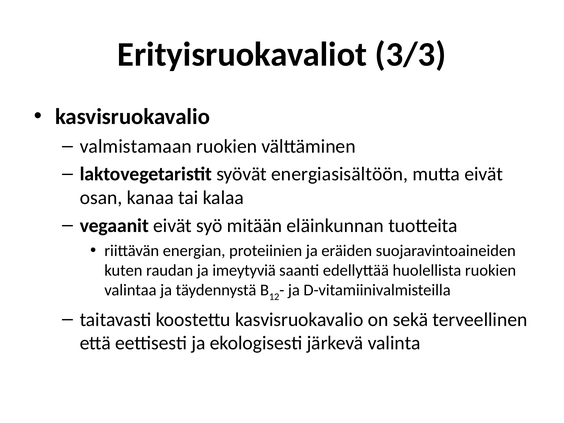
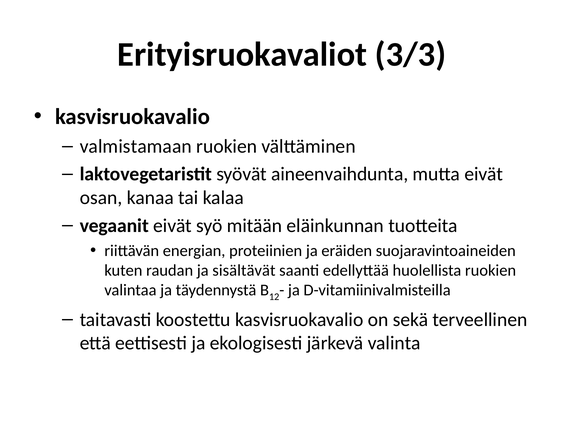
energiasisältöön: energiasisältöön -> aineenvaihdunta
imeytyviä: imeytyviä -> sisältävät
